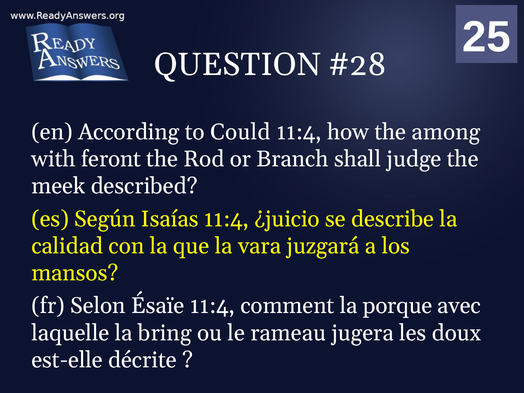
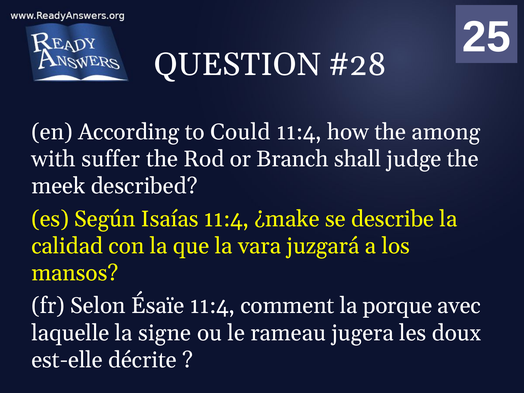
feront: feront -> suffer
¿juicio: ¿juicio -> ¿make
bring: bring -> signe
